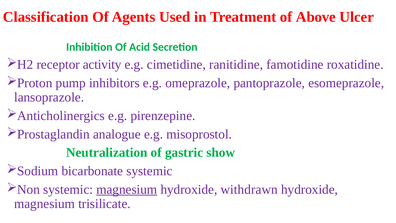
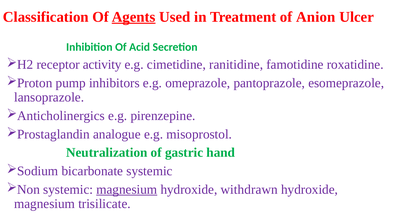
Agents underline: none -> present
Above: Above -> Anion
show: show -> hand
